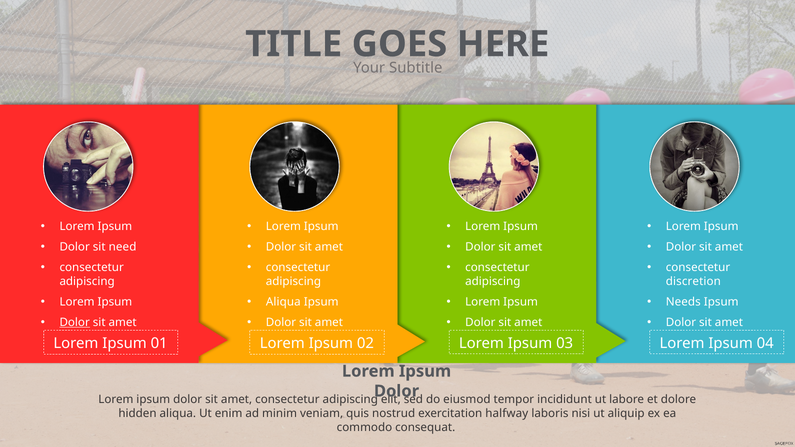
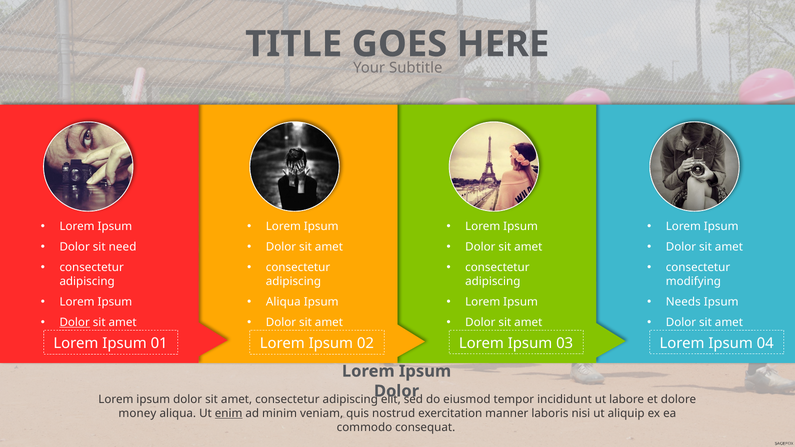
discretion: discretion -> modifying
hidden: hidden -> money
enim underline: none -> present
halfway: halfway -> manner
